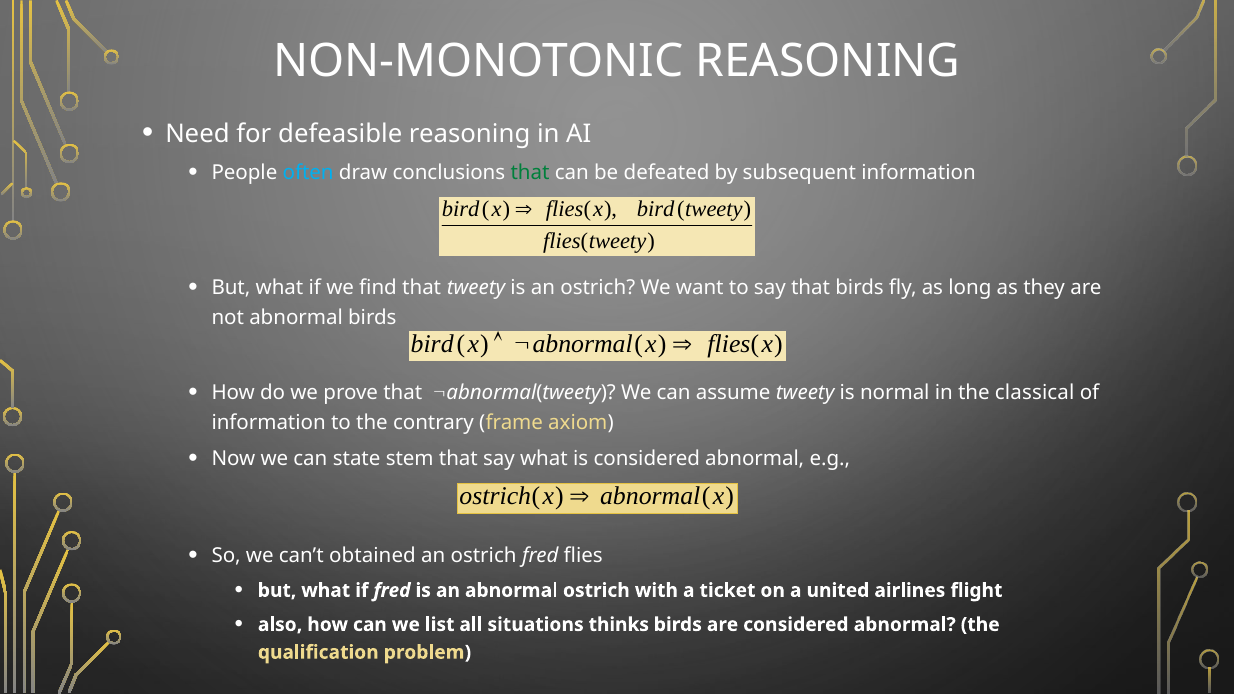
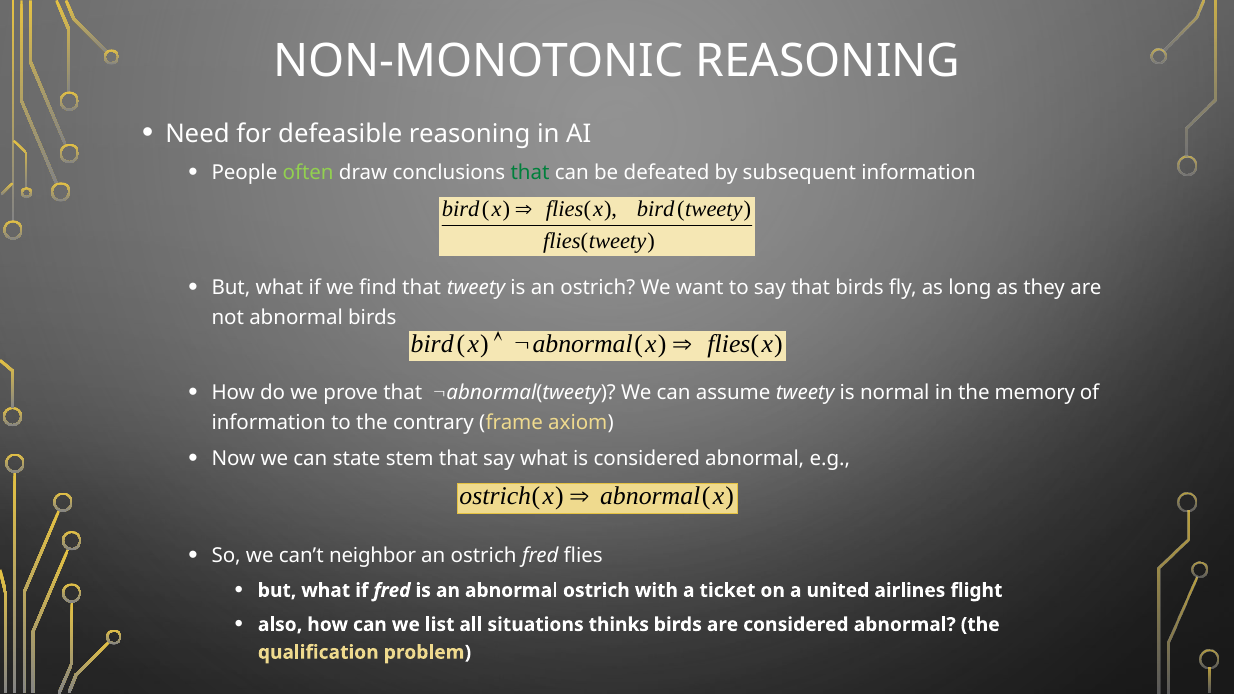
often colour: light blue -> light green
classical: classical -> memory
obtained: obtained -> neighbor
